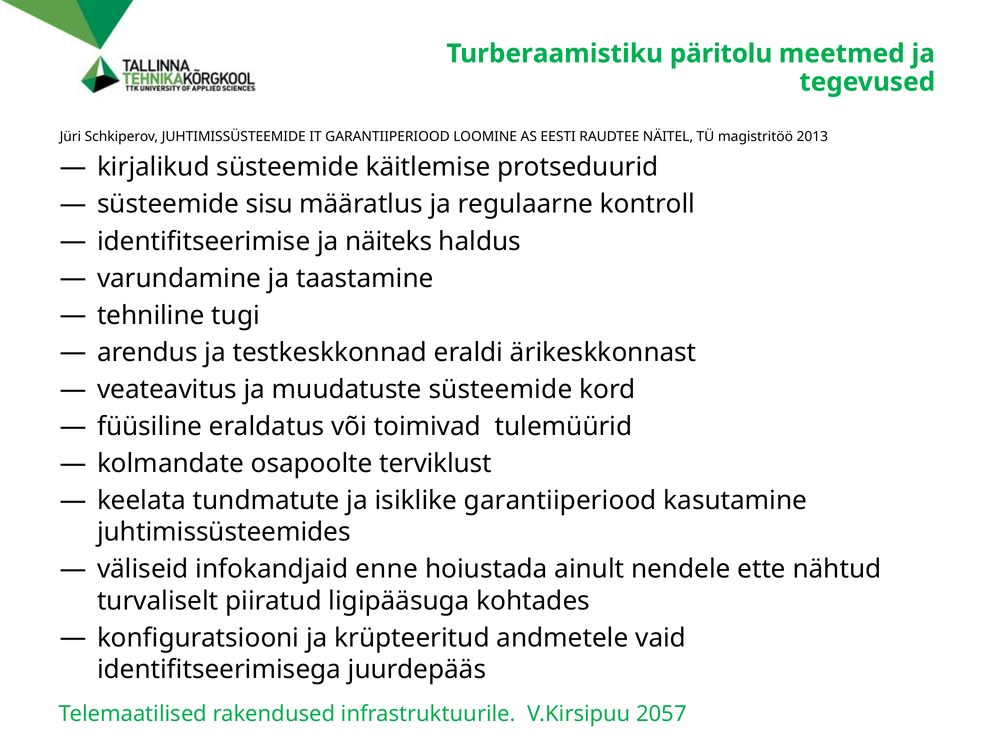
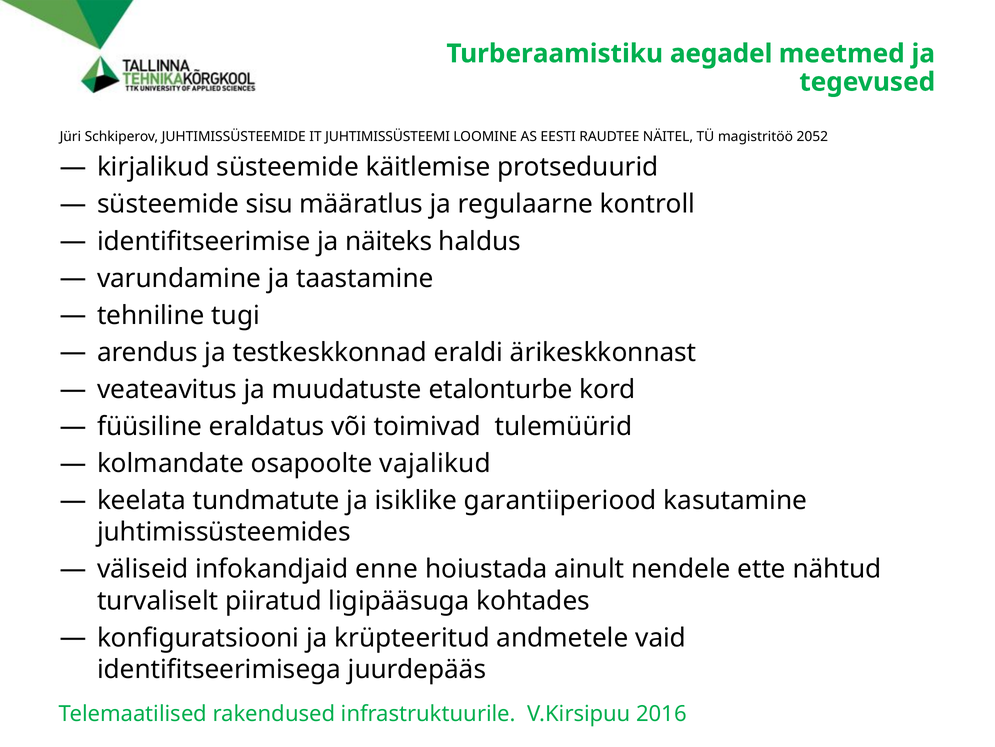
päritolu: päritolu -> aegadel
IT GARANTIIPERIOOD: GARANTIIPERIOOD -> JUHTIMISSÜSTEEMI
2013: 2013 -> 2052
muudatuste süsteemide: süsteemide -> etalonturbe
terviklust: terviklust -> vajalikud
2057: 2057 -> 2016
